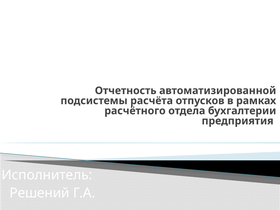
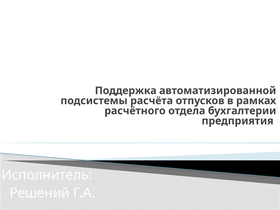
Отчетность: Отчетность -> Поддержка
